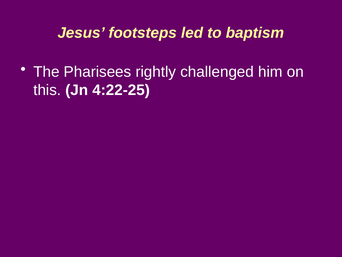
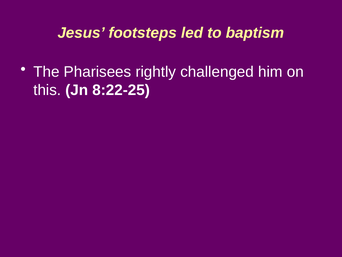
4:22-25: 4:22-25 -> 8:22-25
